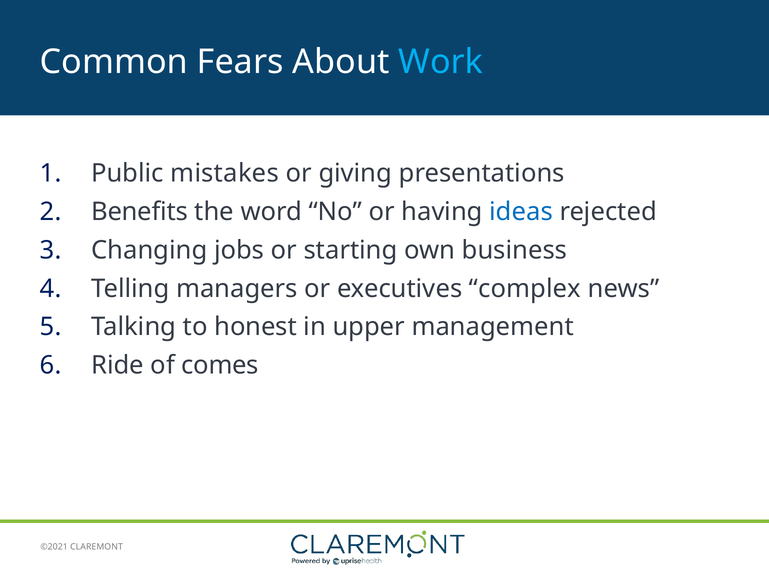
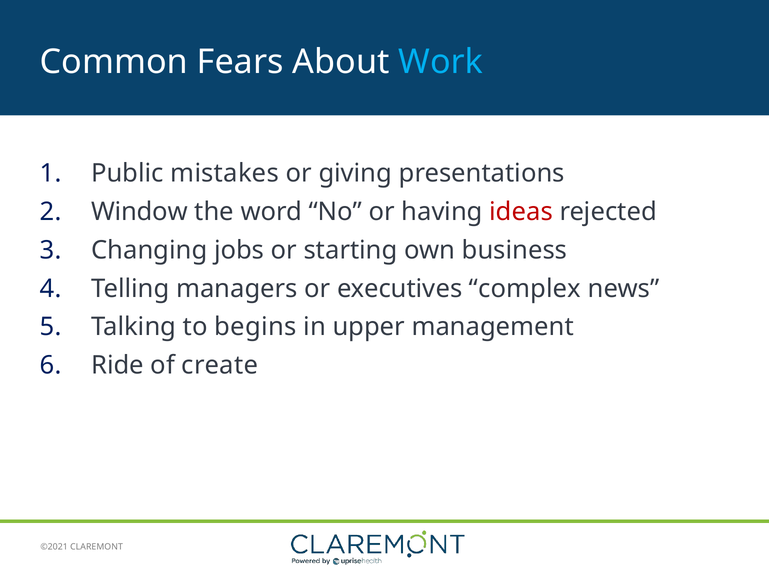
Benefits: Benefits -> Window
ideas colour: blue -> red
honest: honest -> begins
comes: comes -> create
